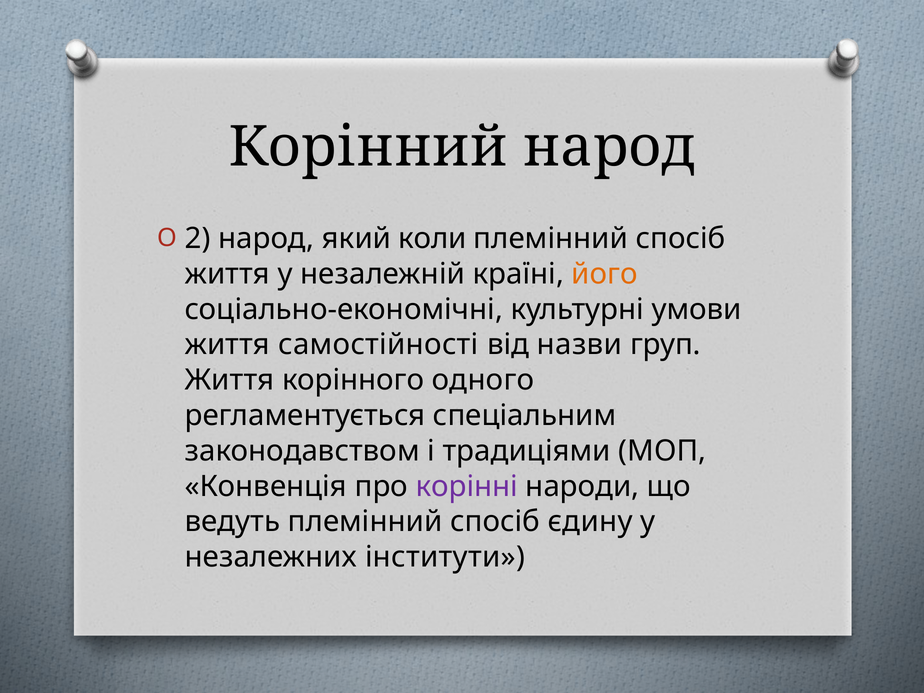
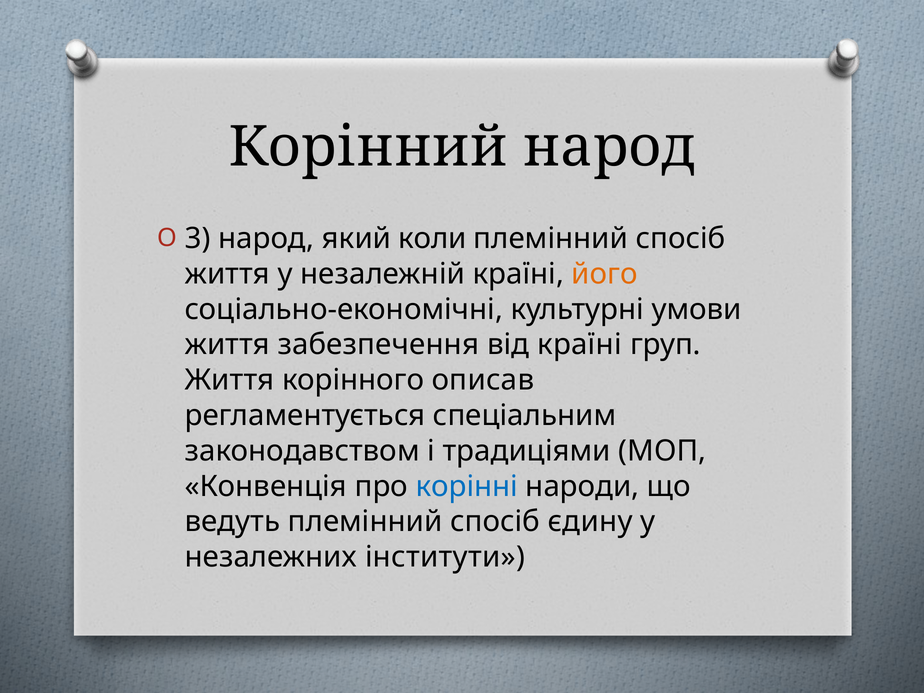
2: 2 -> 3
самостійності: самостійності -> забезпечення
від назви: назви -> країні
одного: одного -> описав
корінні colour: purple -> blue
